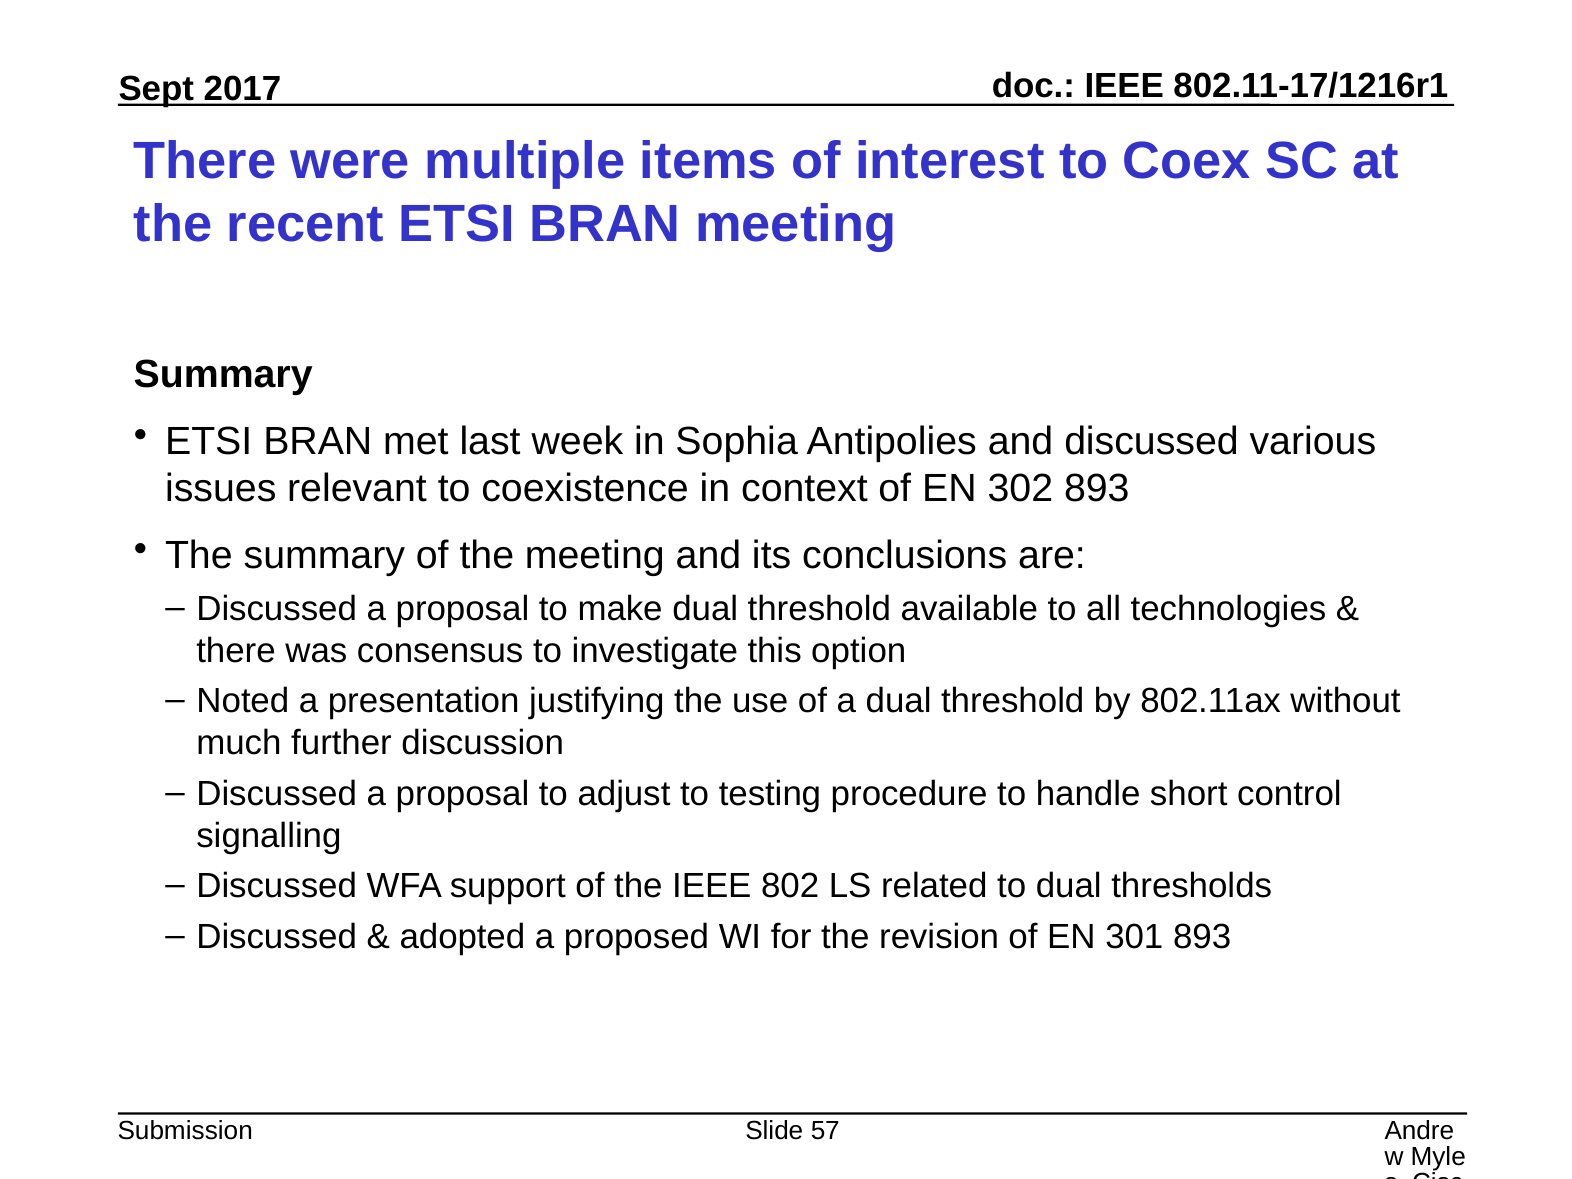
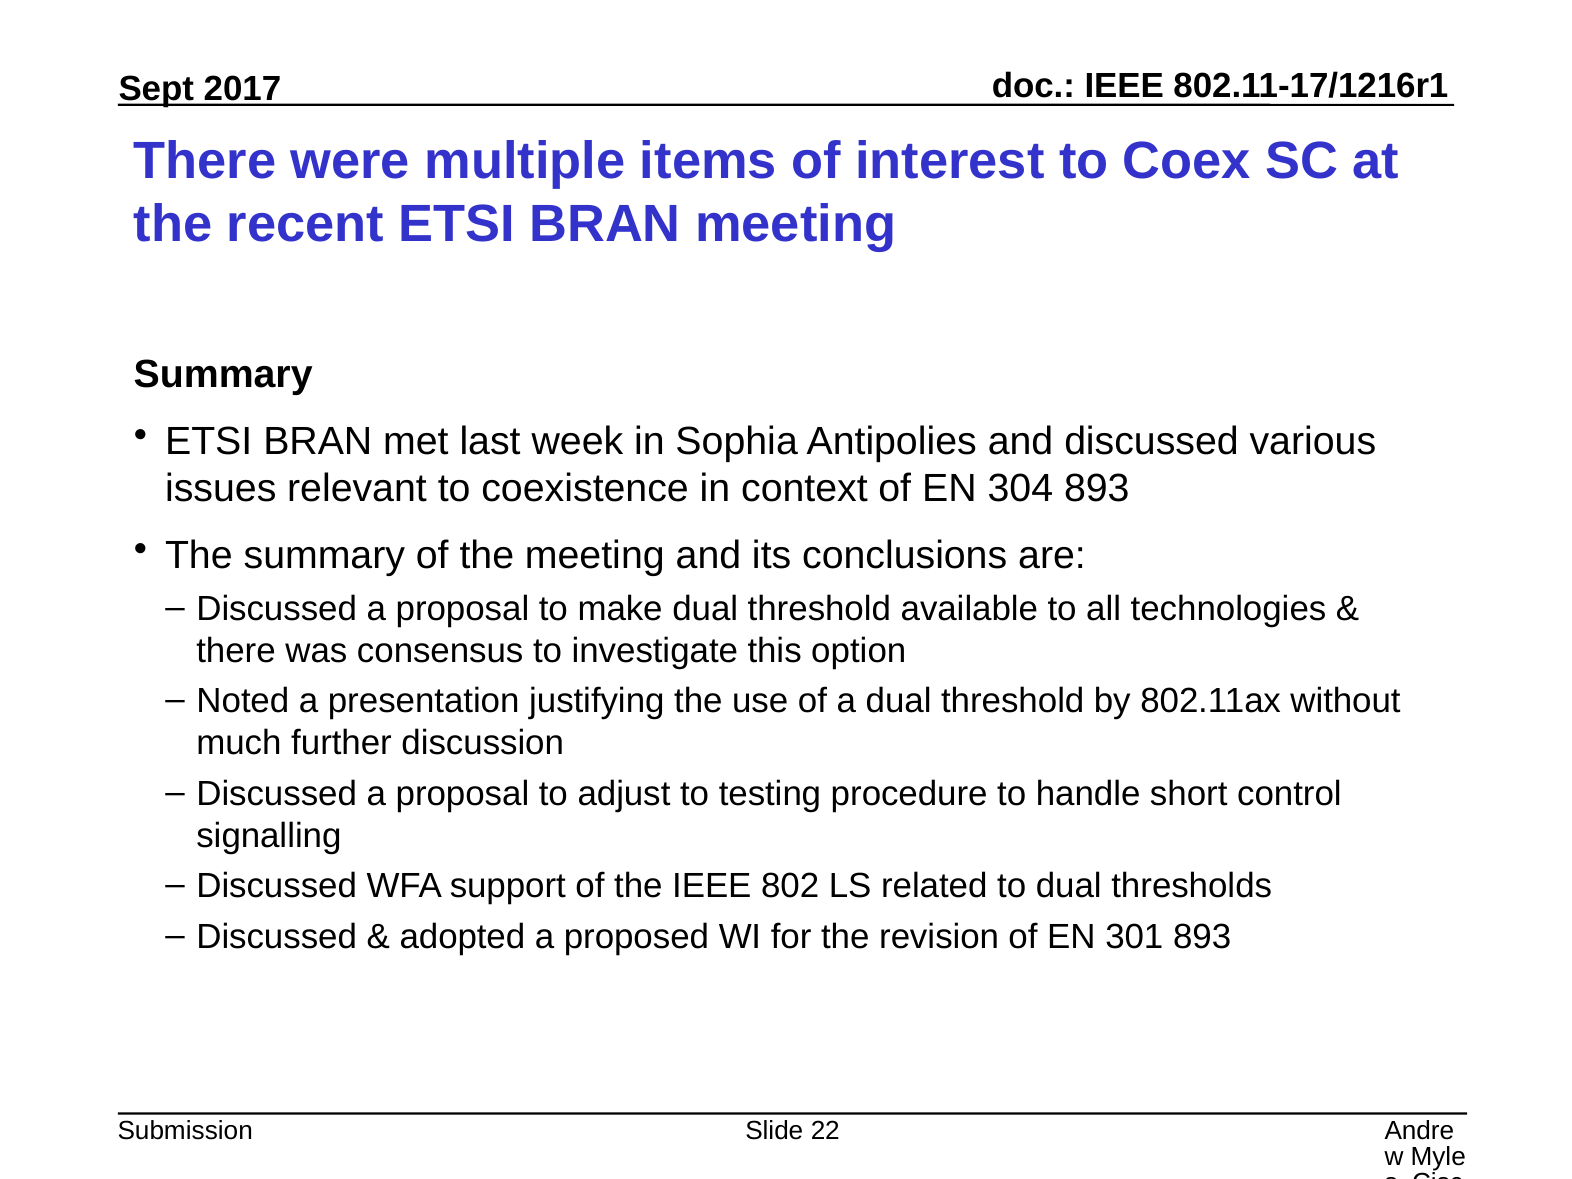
302: 302 -> 304
57: 57 -> 22
